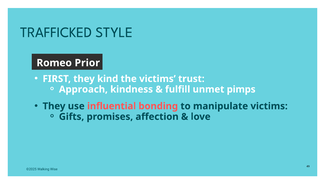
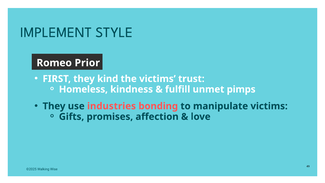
TRAFFICKED: TRAFFICKED -> IMPLEMENT
Approach: Approach -> Homeless
influential: influential -> industries
